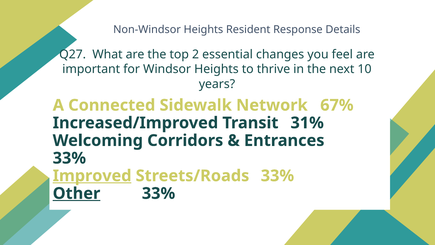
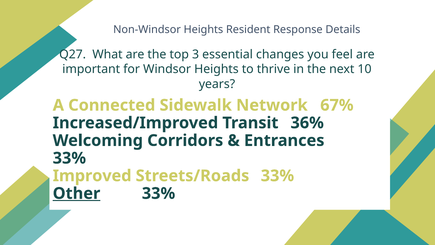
2: 2 -> 3
31%: 31% -> 36%
Improved underline: present -> none
